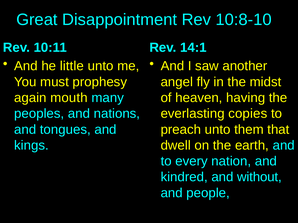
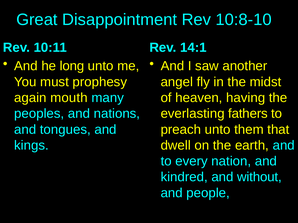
little: little -> long
copies: copies -> fathers
